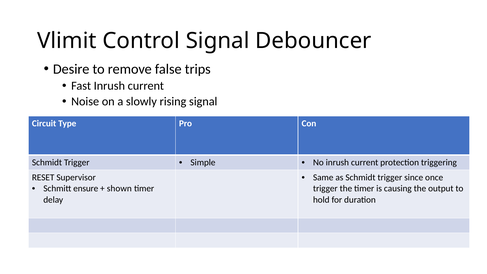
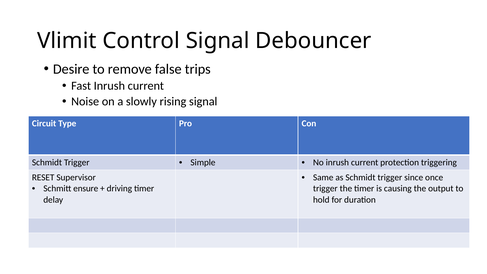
shown: shown -> driving
